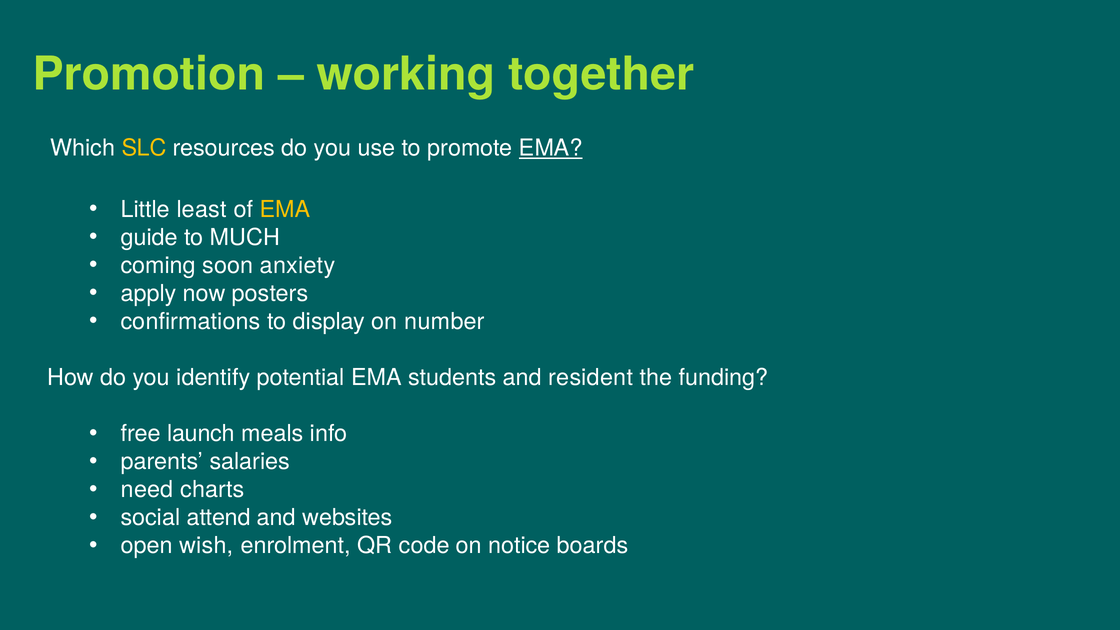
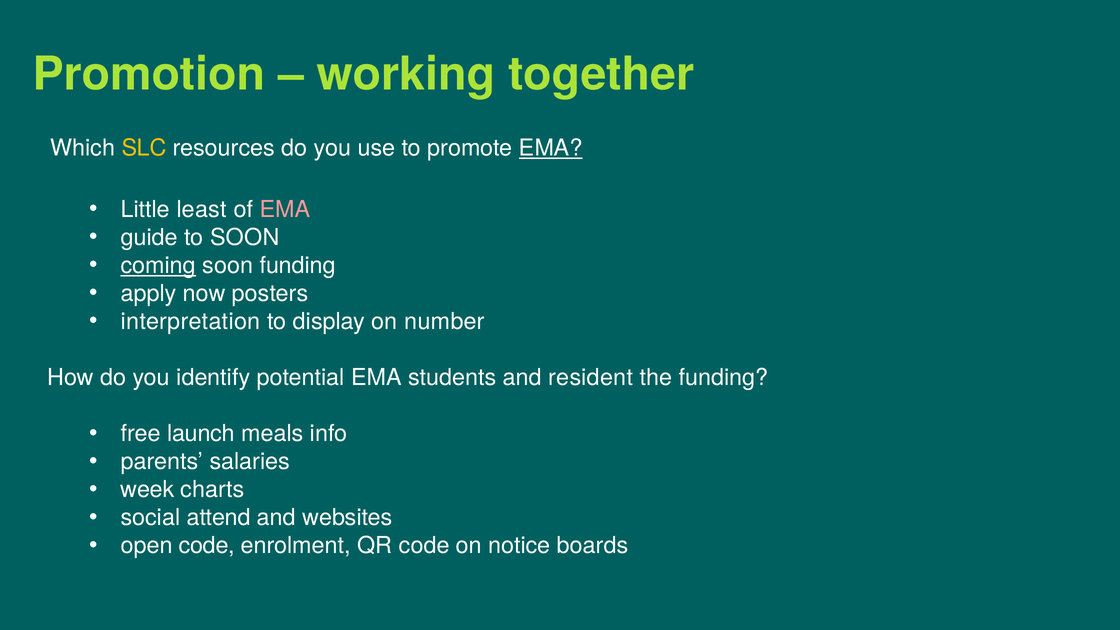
EMA at (285, 210) colour: yellow -> pink
to MUCH: MUCH -> SOON
coming underline: none -> present
soon anxiety: anxiety -> funding
confirmations: confirmations -> interpretation
need: need -> week
open wish: wish -> code
